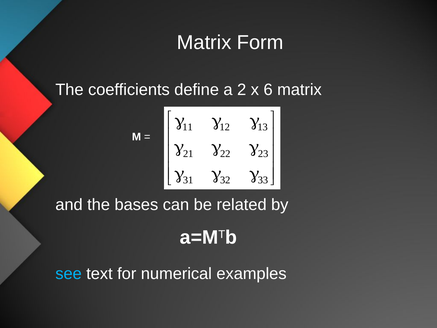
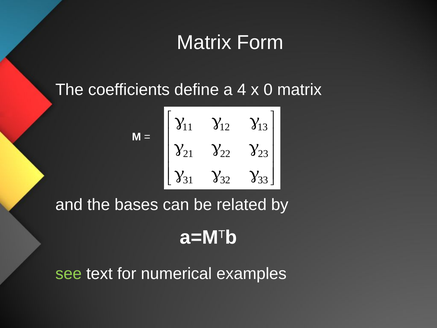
2: 2 -> 4
6: 6 -> 0
see colour: light blue -> light green
